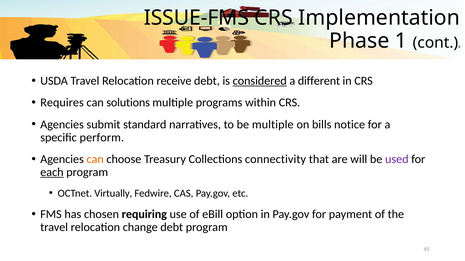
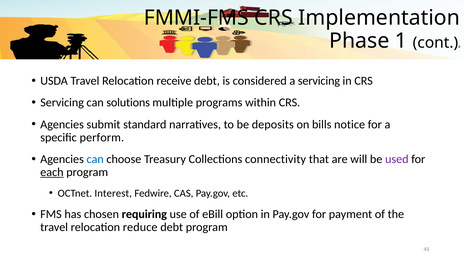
ISSUE-FMS: ISSUE-FMS -> FMMI-FMS
considered underline: present -> none
a different: different -> servicing
Requires at (62, 103): Requires -> Servicing
be multiple: multiple -> deposits
can at (95, 160) colour: orange -> blue
Virtually: Virtually -> Interest
change: change -> reduce
